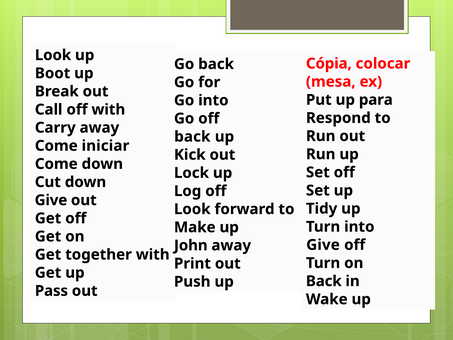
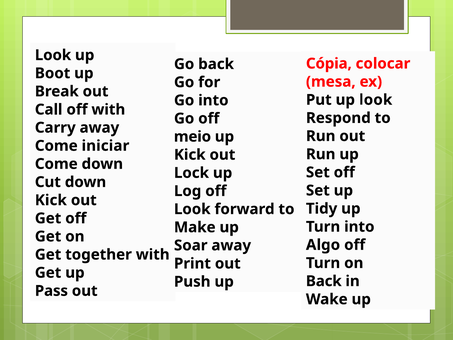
up para: para -> look
back at (192, 137): back -> meio
Give at (51, 200): Give -> Kick
Give at (323, 245): Give -> Algo
John: John -> Soar
